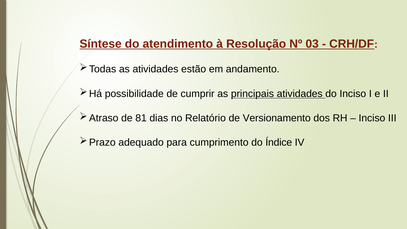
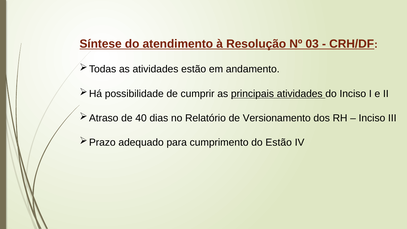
81: 81 -> 40
do Índice: Índice -> Estão
